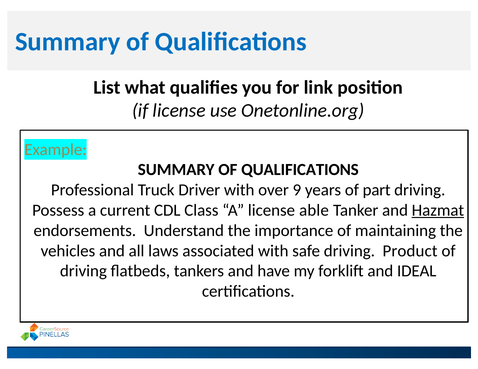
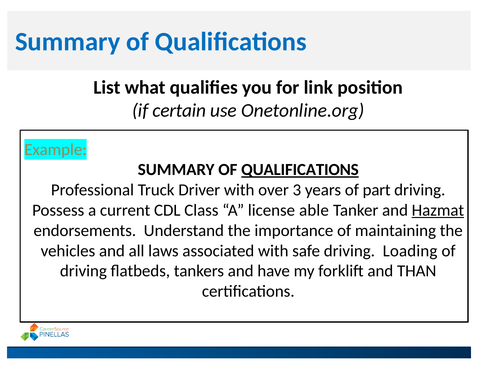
if license: license -> certain
QUALIFICATIONS at (300, 170) underline: none -> present
9: 9 -> 3
Product: Product -> Loading
IDEAL: IDEAL -> THAN
